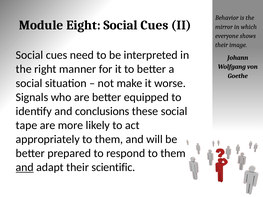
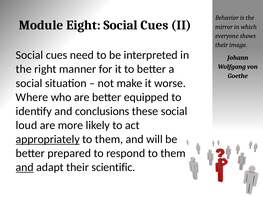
Signals: Signals -> Where
tape: tape -> loud
appropriately underline: none -> present
